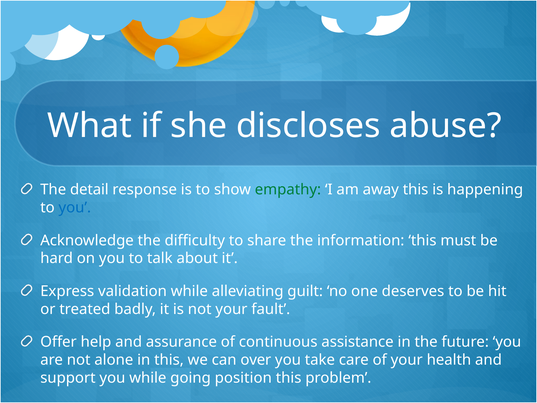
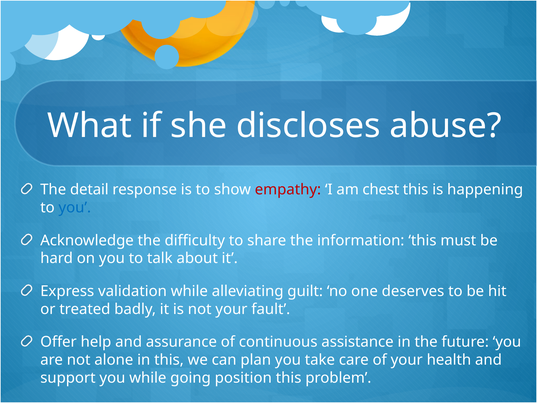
empathy colour: green -> red
away: away -> chest
over: over -> plan
